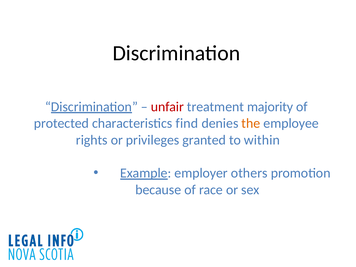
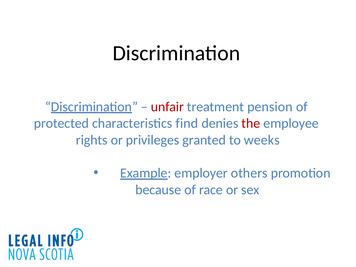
majority: majority -> pension
the colour: orange -> red
within: within -> weeks
